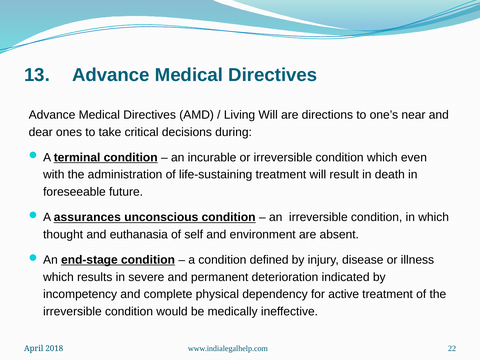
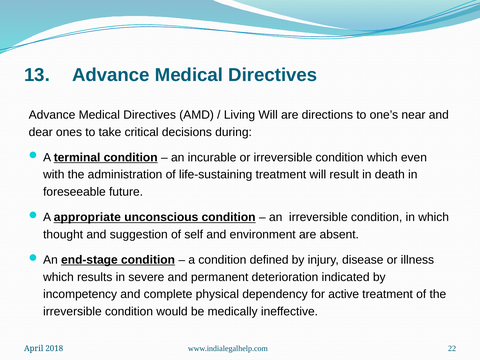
assurances: assurances -> appropriate
euthanasia: euthanasia -> suggestion
